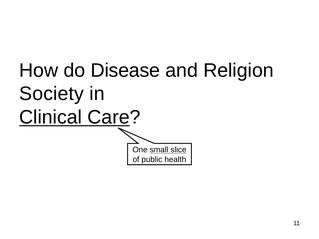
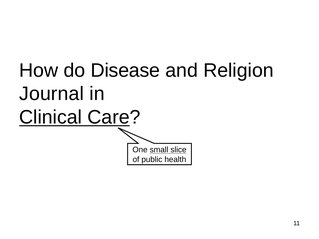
Society: Society -> Journal
